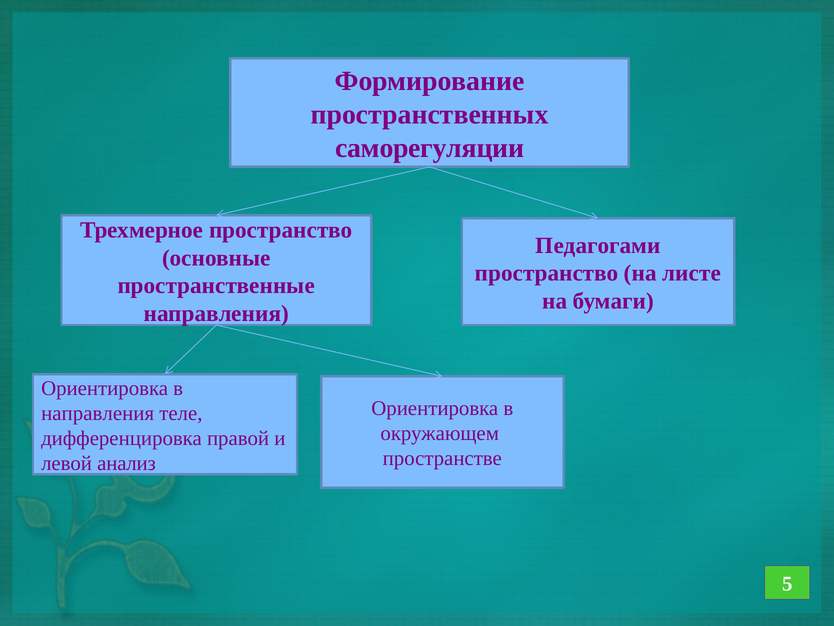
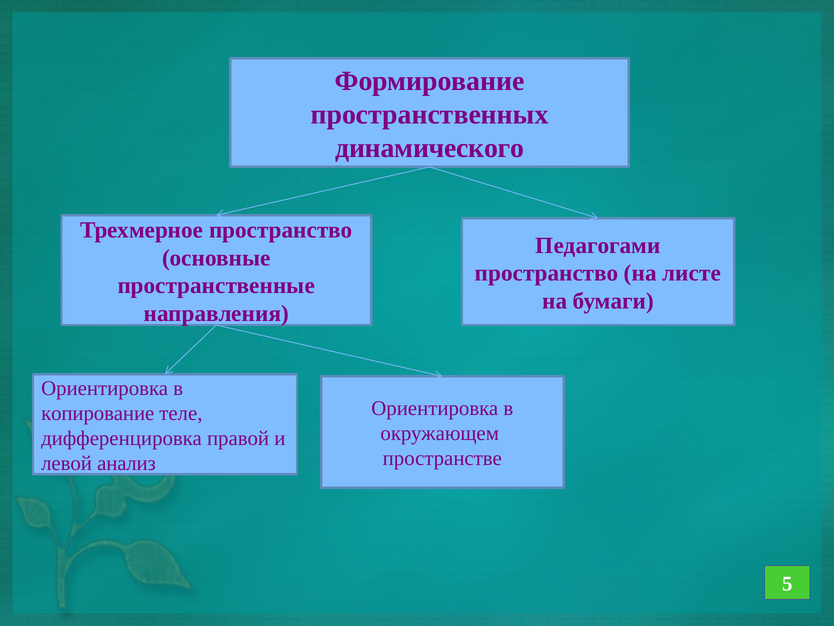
саморегуляции: саморегуляции -> динамического
направления at (98, 413): направления -> копирование
